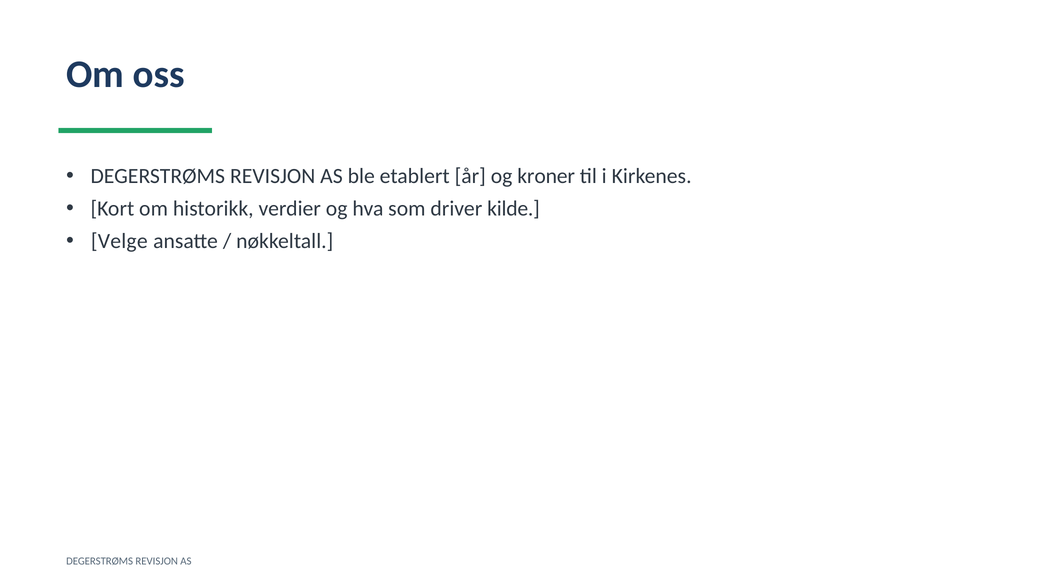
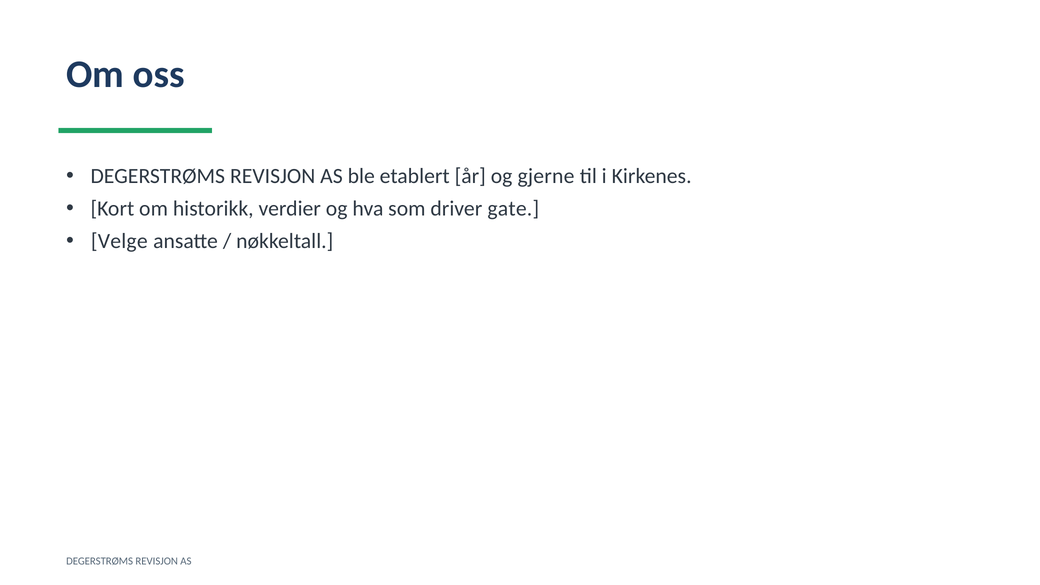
kroner: kroner -> gjerne
kilde: kilde -> gate
